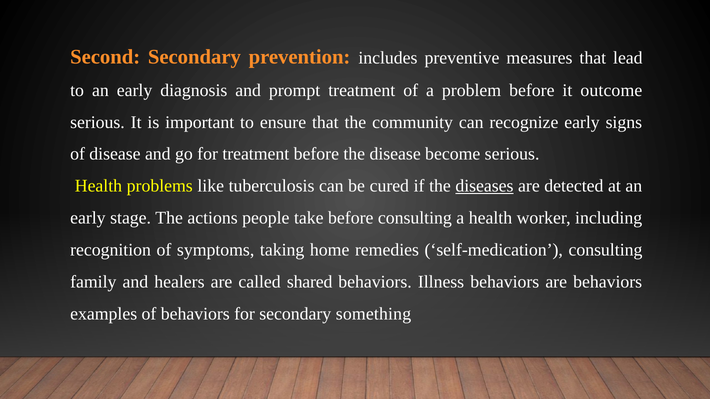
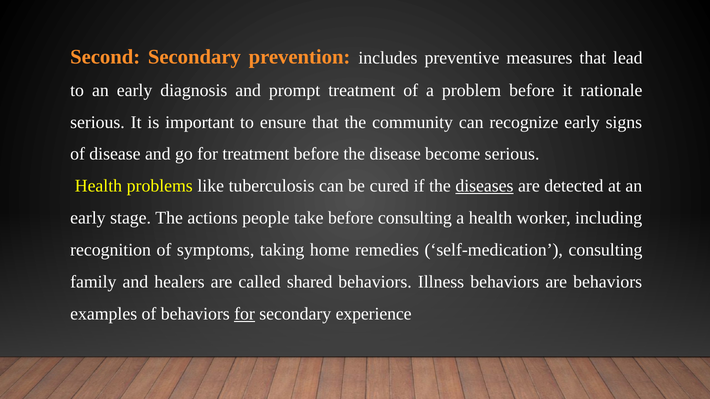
outcome: outcome -> rationale
for at (245, 314) underline: none -> present
something: something -> experience
